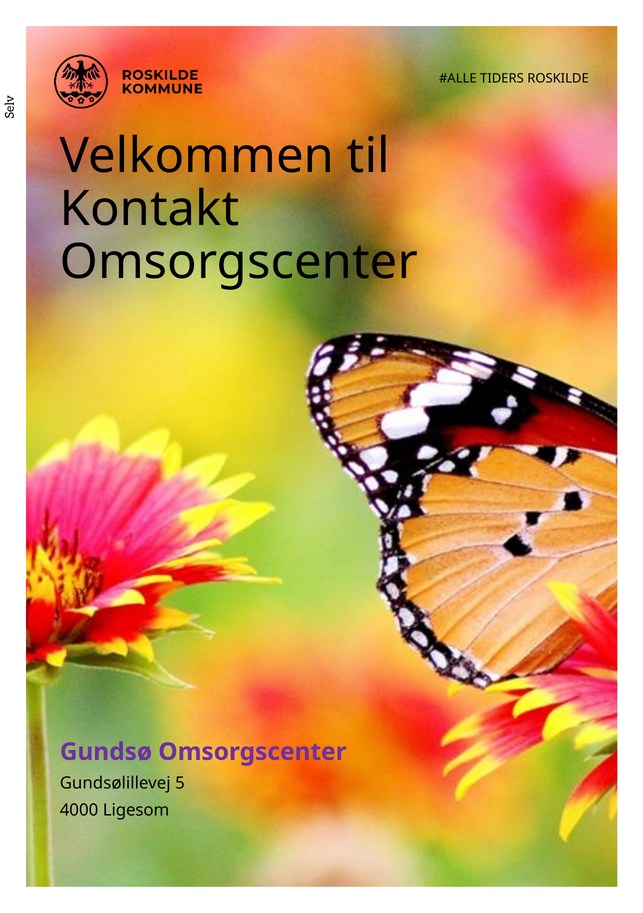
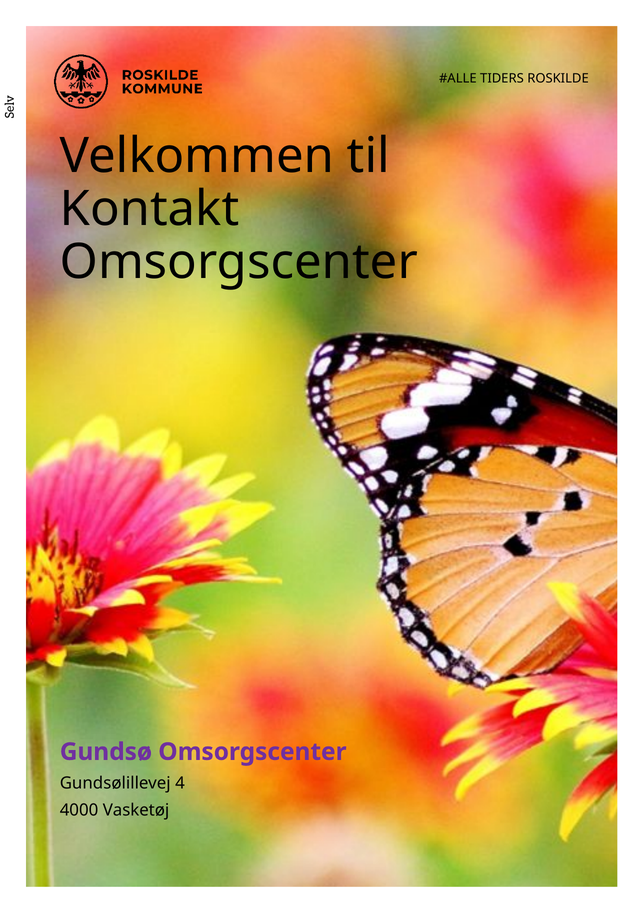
5: 5 -> 4
Ligesom: Ligesom -> Vasketøj
